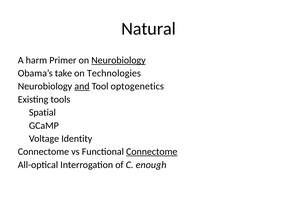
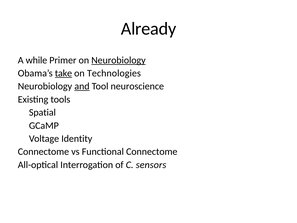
Natural: Natural -> Already
harm: harm -> while
take underline: none -> present
optogenetics: optogenetics -> neuroscience
Connectome at (152, 152) underline: present -> none
enough: enough -> sensors
